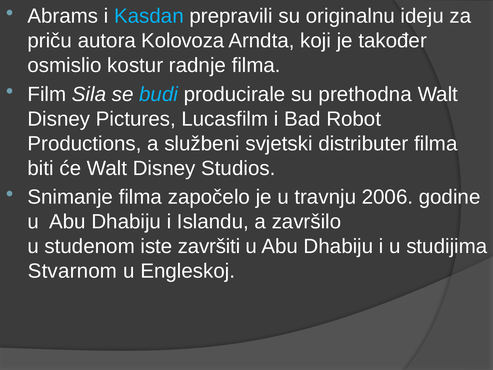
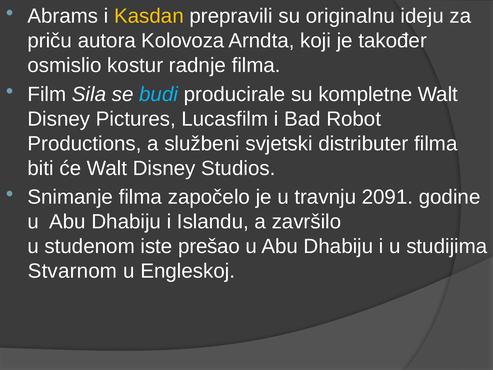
Kasdan colour: light blue -> yellow
prethodna: prethodna -> kompletne
2006: 2006 -> 2091
završiti: završiti -> prešao
